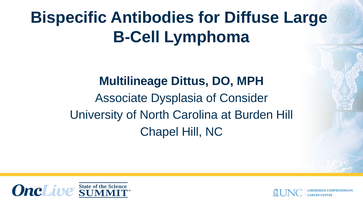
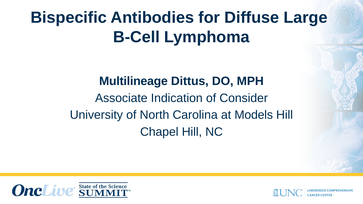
Dysplasia: Dysplasia -> Indication
Burden: Burden -> Models
